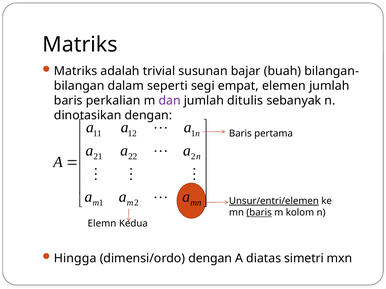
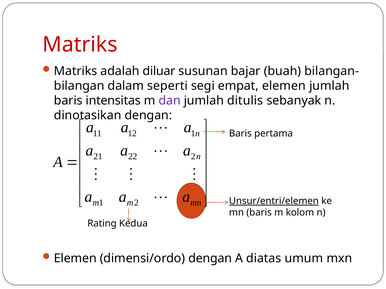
Matriks at (80, 45) colour: black -> red
trivial: trivial -> diluar
perkalian: perkalian -> intensitas
baris at (259, 213) underline: present -> none
Elemn: Elemn -> Rating
Hingga at (75, 259): Hingga -> Elemen
simetri: simetri -> umum
